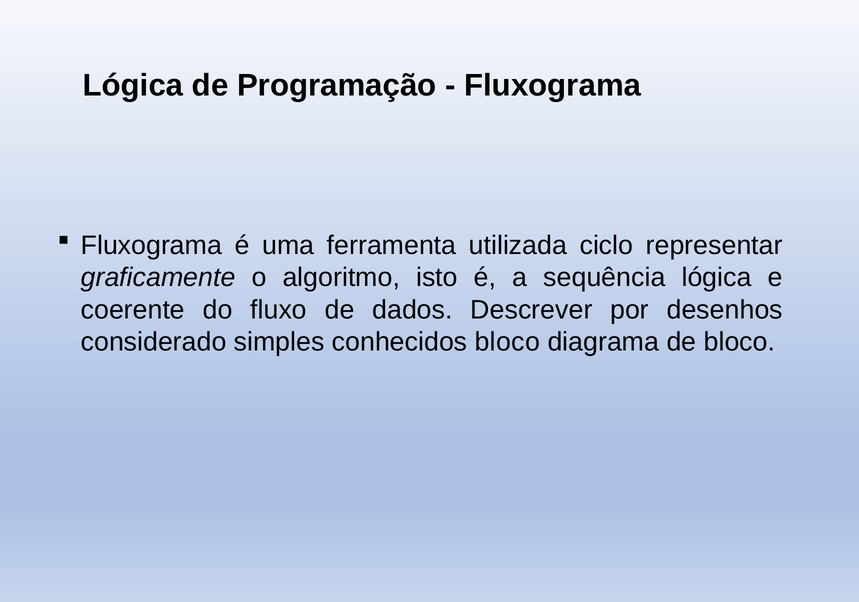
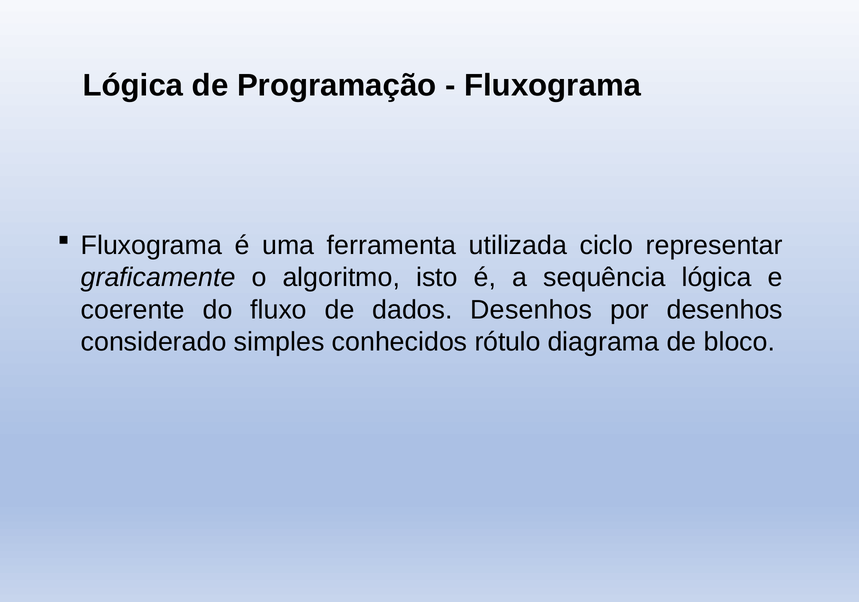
dados Descrever: Descrever -> Desenhos
conhecidos bloco: bloco -> rótulo
